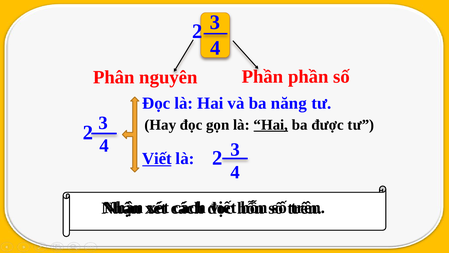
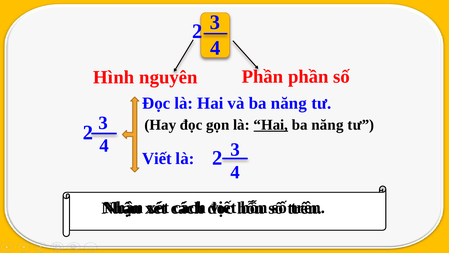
Phân: Phân -> Hình
được at (328, 125): được -> năng
Viết at (157, 158) underline: present -> none
